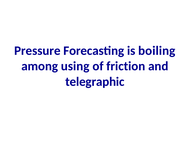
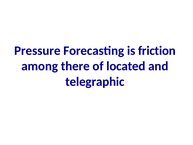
boiling: boiling -> friction
using: using -> there
friction: friction -> located
